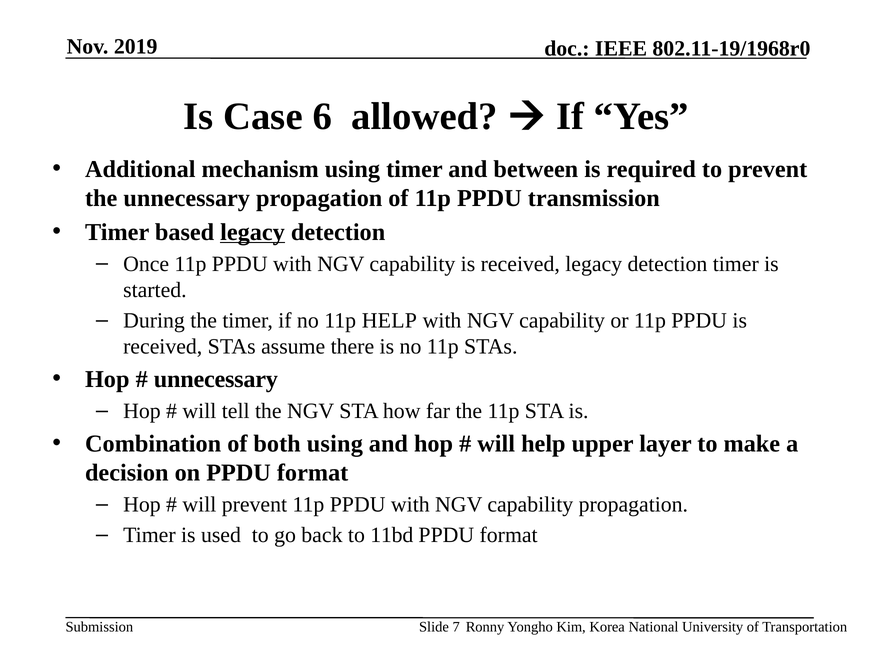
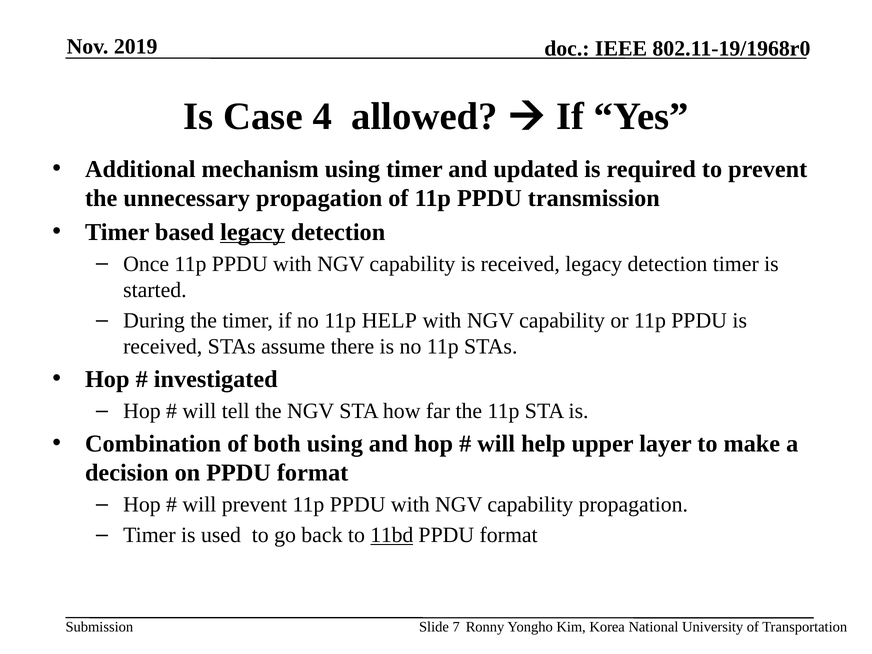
6: 6 -> 4
between: between -> updated
unnecessary at (216, 379): unnecessary -> investigated
11bd underline: none -> present
